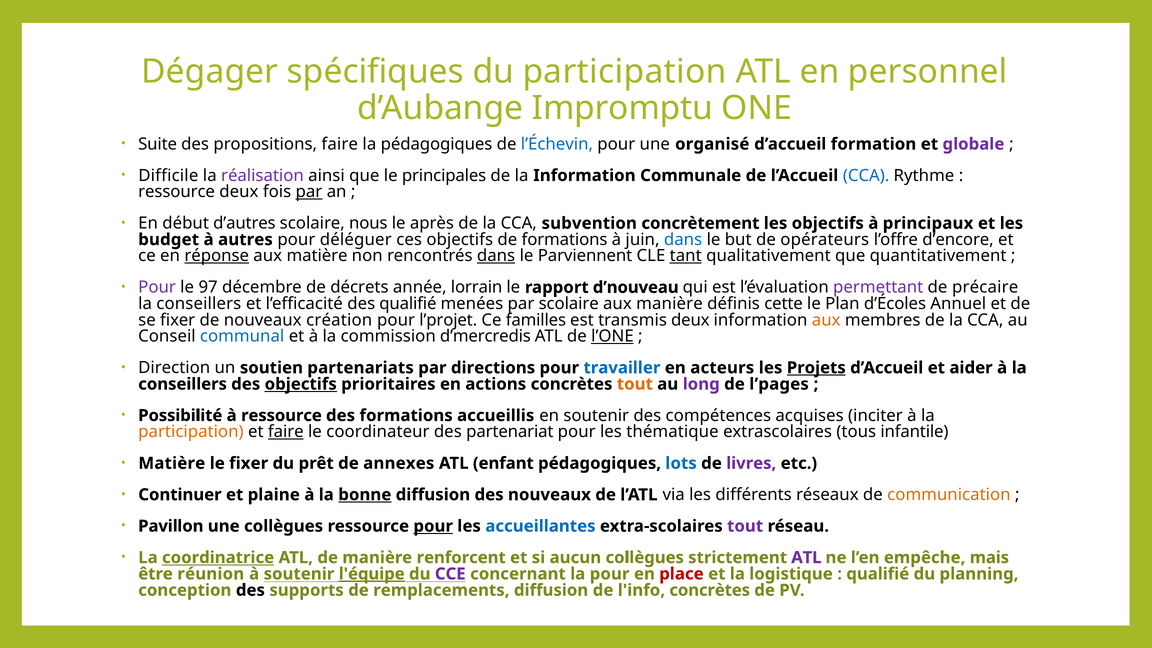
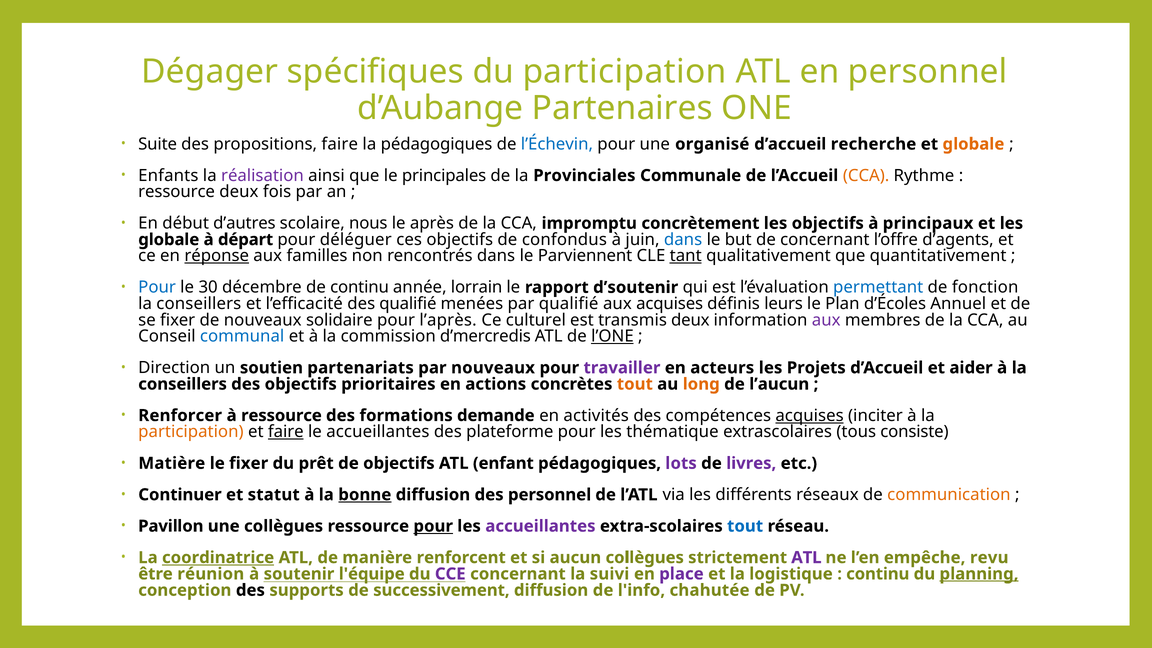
Impromptu: Impromptu -> Partenaires
formation: formation -> recherche
globale at (973, 144) colour: purple -> orange
Difficile: Difficile -> Enfants
la Information: Information -> Provinciales
CCA at (866, 176) colour: blue -> orange
par at (309, 192) underline: present -> none
subvention: subvention -> impromptu
budget at (169, 240): budget -> globale
autres: autres -> départ
de formations: formations -> confondus
de opérateurs: opérateurs -> concernant
d’encore: d’encore -> d’agents
aux matière: matière -> familles
dans at (496, 256) underline: present -> none
Pour at (157, 287) colour: purple -> blue
97: 97 -> 30
de décrets: décrets -> continu
d’nouveau: d’nouveau -> d’soutenir
permettant colour: purple -> blue
précaire: précaire -> fonction
par scolaire: scolaire -> qualifié
aux manière: manière -> acquises
cette: cette -> leurs
création: création -> solidaire
l’projet: l’projet -> l’après
familles: familles -> culturel
aux at (826, 320) colour: orange -> purple
par directions: directions -> nouveaux
travailler colour: blue -> purple
Projets underline: present -> none
objectifs at (301, 384) underline: present -> none
long colour: purple -> orange
l’pages: l’pages -> l’aucun
Possibilité: Possibilité -> Renforcer
accueillis: accueillis -> demande
en soutenir: soutenir -> activités
acquises at (810, 416) underline: none -> present
le coordinateur: coordinateur -> accueillantes
partenariat: partenariat -> plateforme
infantile: infantile -> consiste
de annexes: annexes -> objectifs
lots colour: blue -> purple
plaine: plaine -> statut
des nouveaux: nouveaux -> personnel
accueillantes at (540, 526) colour: blue -> purple
tout at (745, 526) colour: purple -> blue
mais: mais -> revu
l'équipe underline: present -> none
la pour: pour -> suivi
place colour: red -> purple
qualifié at (878, 574): qualifié -> continu
planning underline: none -> present
remplacements: remplacements -> successivement
l'info concrètes: concrètes -> chahutée
